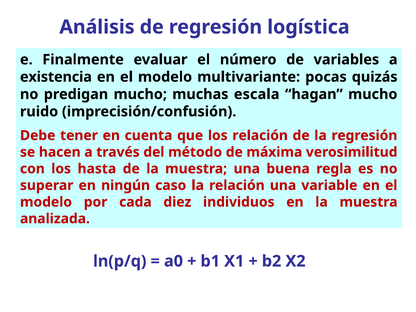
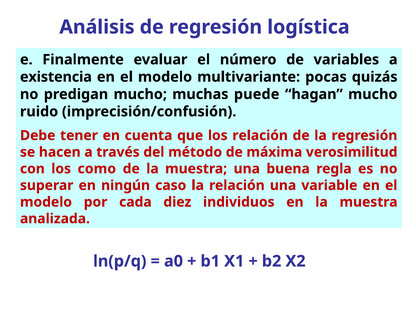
escala: escala -> puede
hasta: hasta -> como
